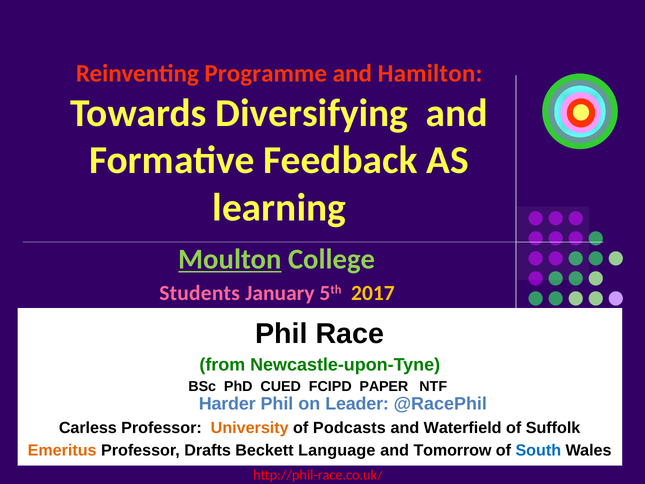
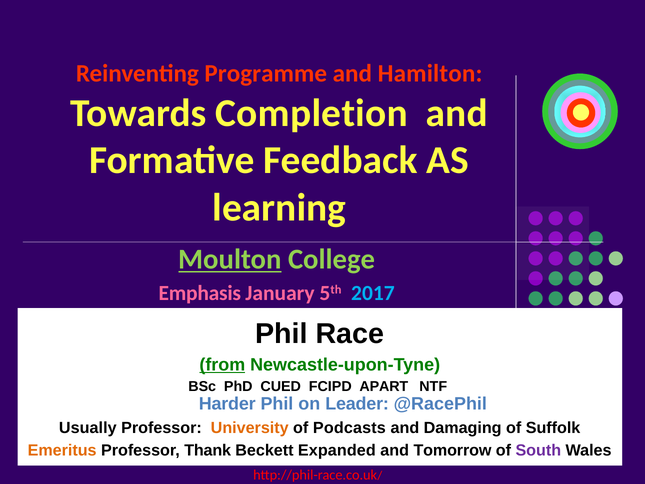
Diversifying: Diversifying -> Completion
Students: Students -> Emphasis
2017 colour: yellow -> light blue
from underline: none -> present
PAPER: PAPER -> APART
Carless: Carless -> Usually
Waterfield: Waterfield -> Damaging
Drafts: Drafts -> Thank
Language: Language -> Expanded
South colour: blue -> purple
